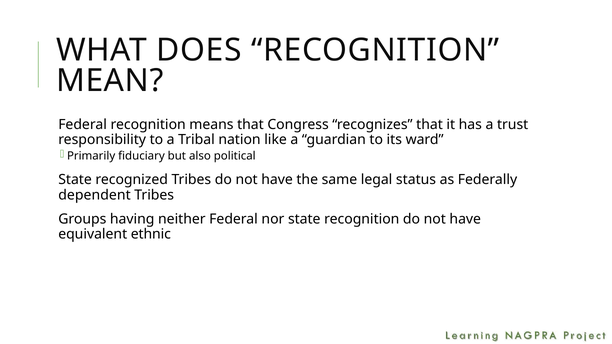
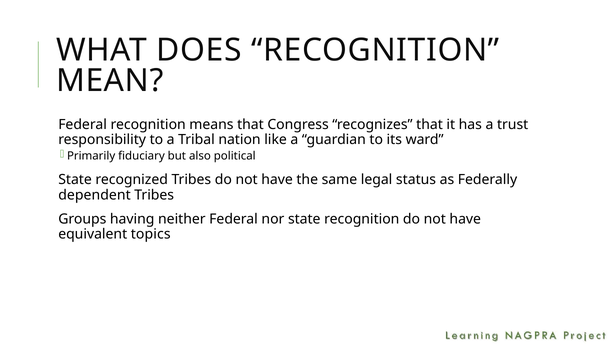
ethnic: ethnic -> topics
